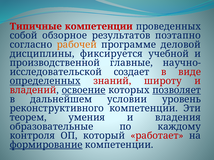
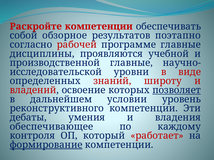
Типичные: Типичные -> Раскройте
проведенных: проведенных -> обеспечивать
рабочей colour: orange -> red
программе деловой: деловой -> главные
фиксируется: фиксируется -> проявляются
создает: создает -> уровни
определенных underline: present -> none
освоение underline: present -> none
теорем: теорем -> дебаты
образовательные: образовательные -> обеспечивающее
